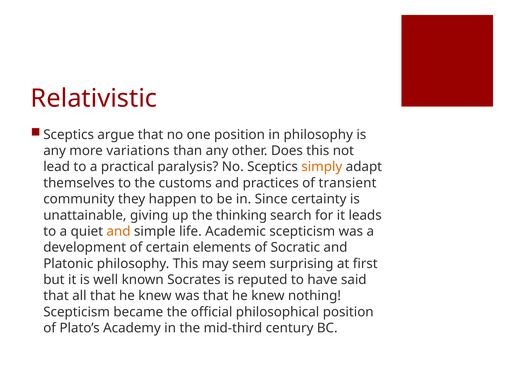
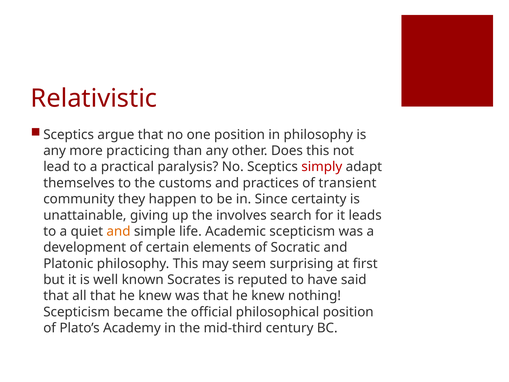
variations: variations -> practicing
simply colour: orange -> red
thinking: thinking -> involves
